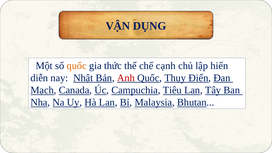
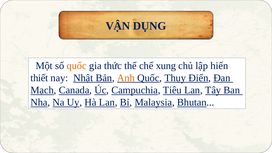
cạnh: cạnh -> xung
diễn: diễn -> thiết
Anh colour: red -> orange
